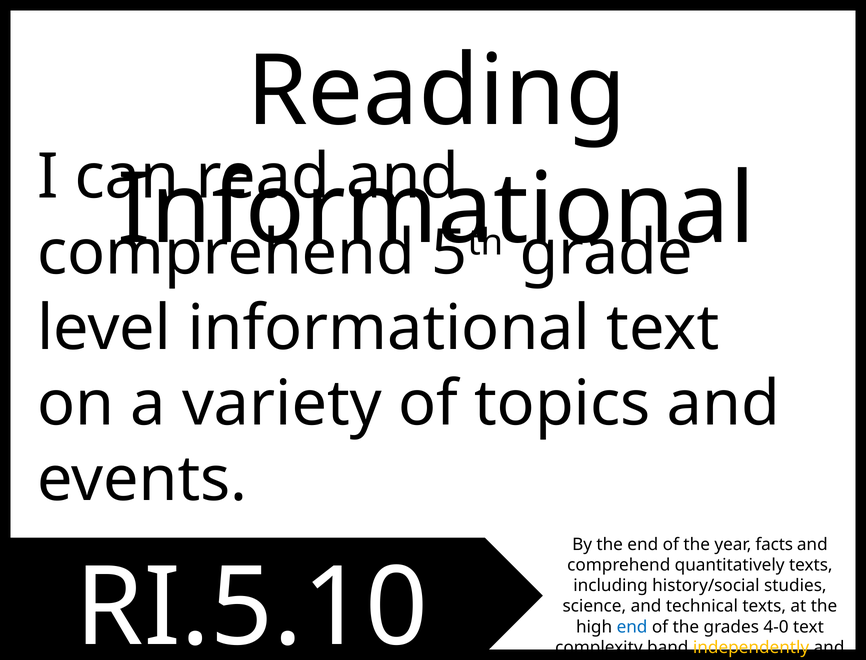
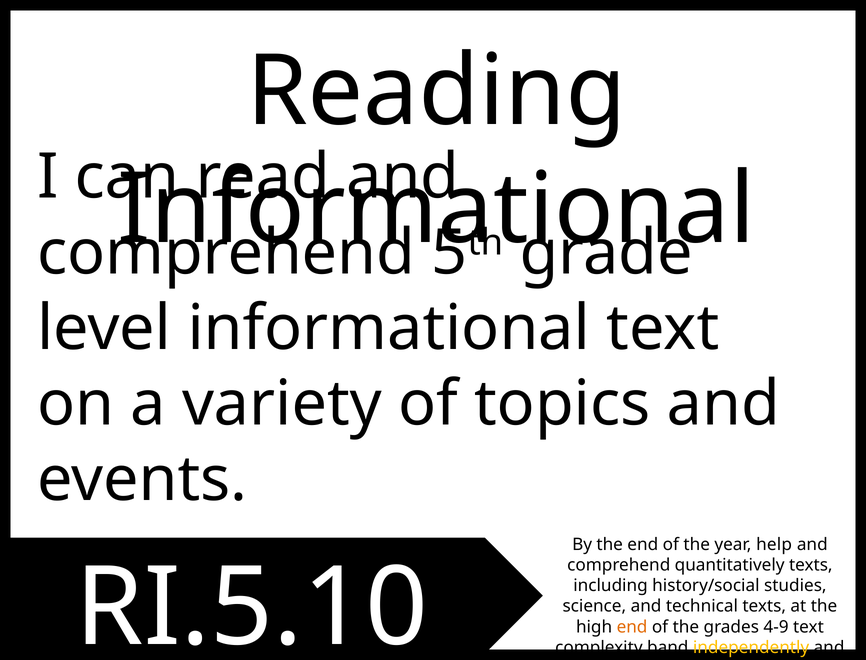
facts: facts -> help
end at (632, 627) colour: blue -> orange
4-0: 4-0 -> 4-9
